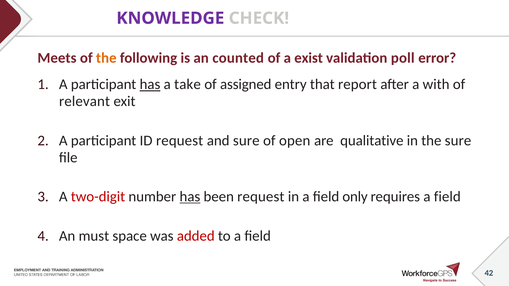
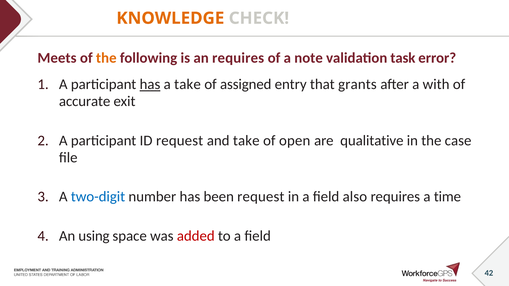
KNOWLEDGE colour: purple -> orange
an counted: counted -> requires
exist: exist -> note
poll: poll -> task
report: report -> grants
relevant: relevant -> accurate
and sure: sure -> take
the sure: sure -> case
two-digit colour: red -> blue
has at (190, 197) underline: present -> none
only: only -> also
requires a field: field -> time
must: must -> using
